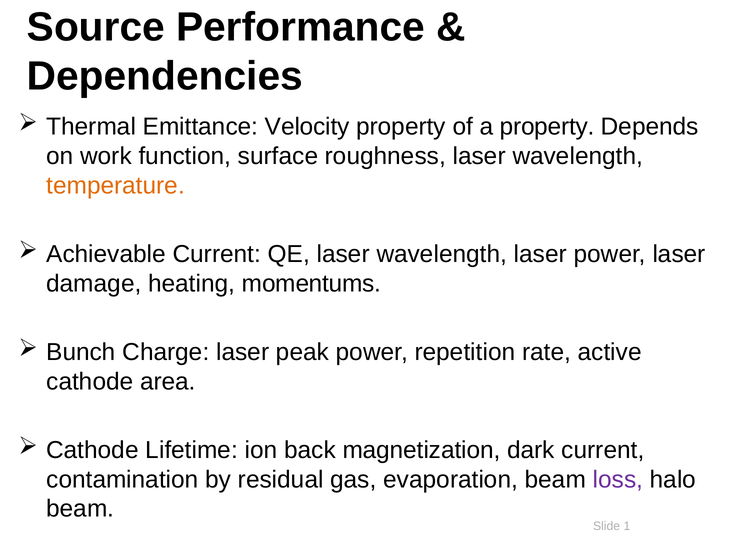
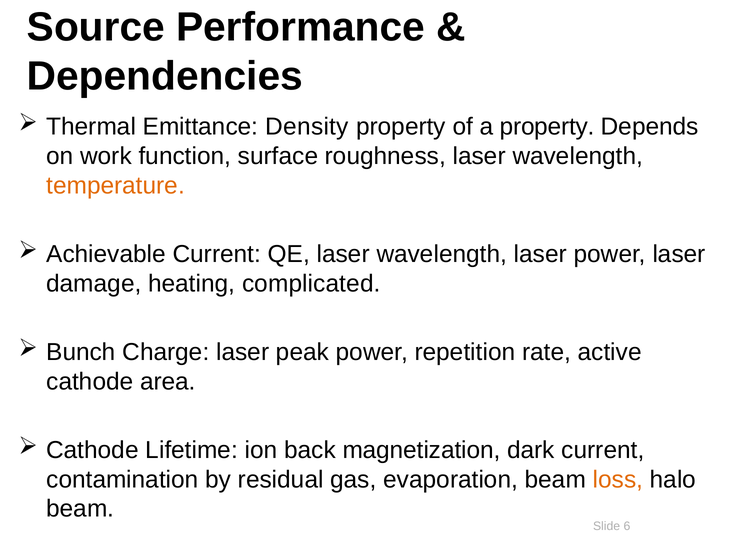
Velocity: Velocity -> Density
momentums: momentums -> complicated
loss colour: purple -> orange
1: 1 -> 6
